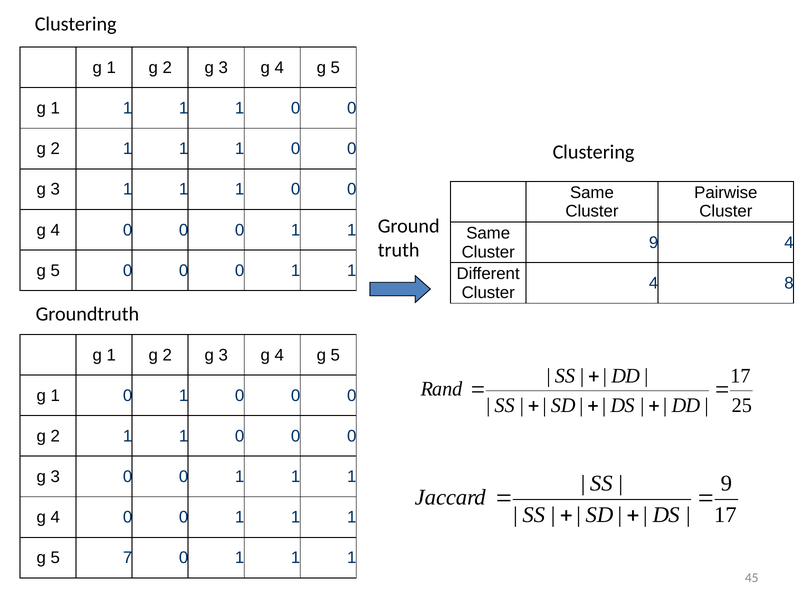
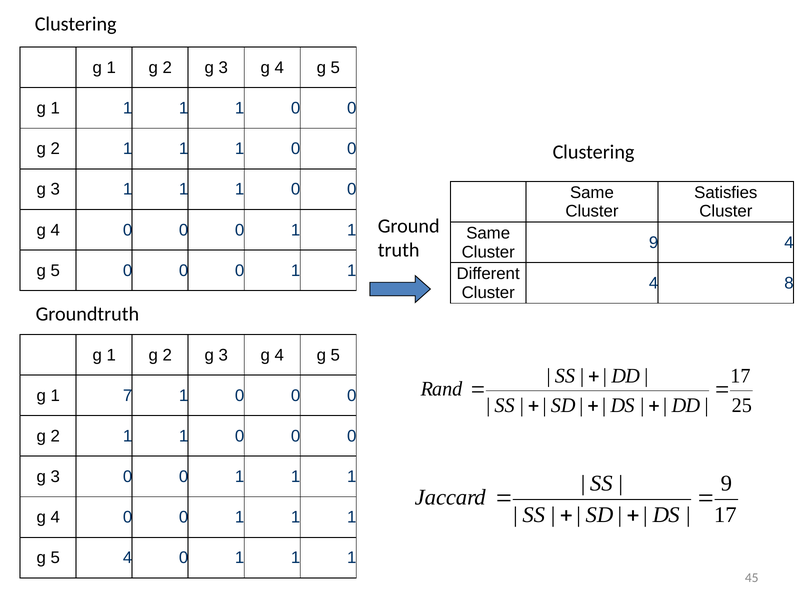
Pairwise: Pairwise -> Satisfies
g 1 0: 0 -> 7
5 7: 7 -> 4
